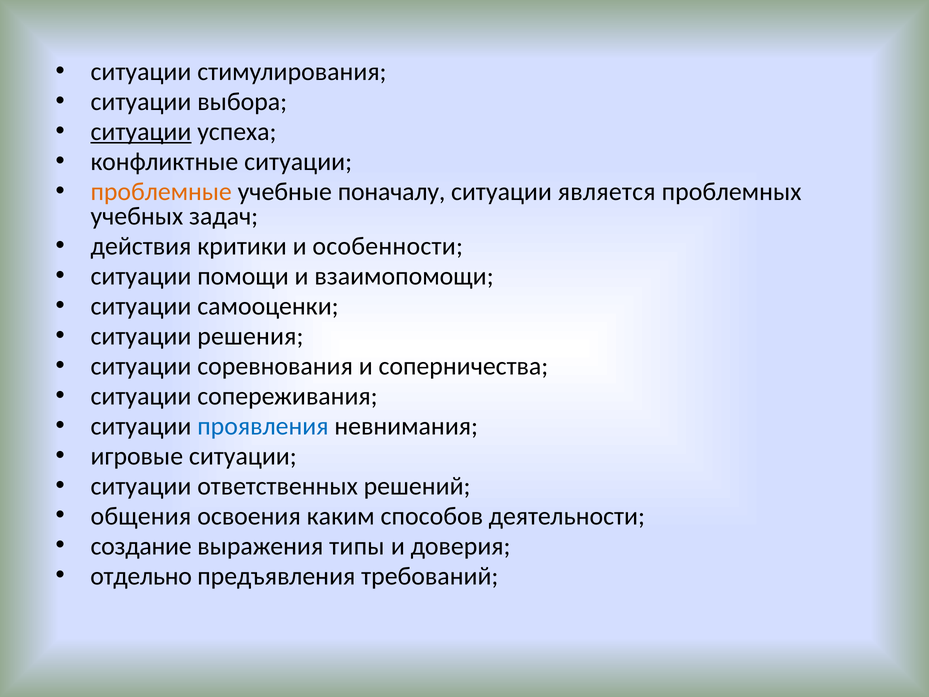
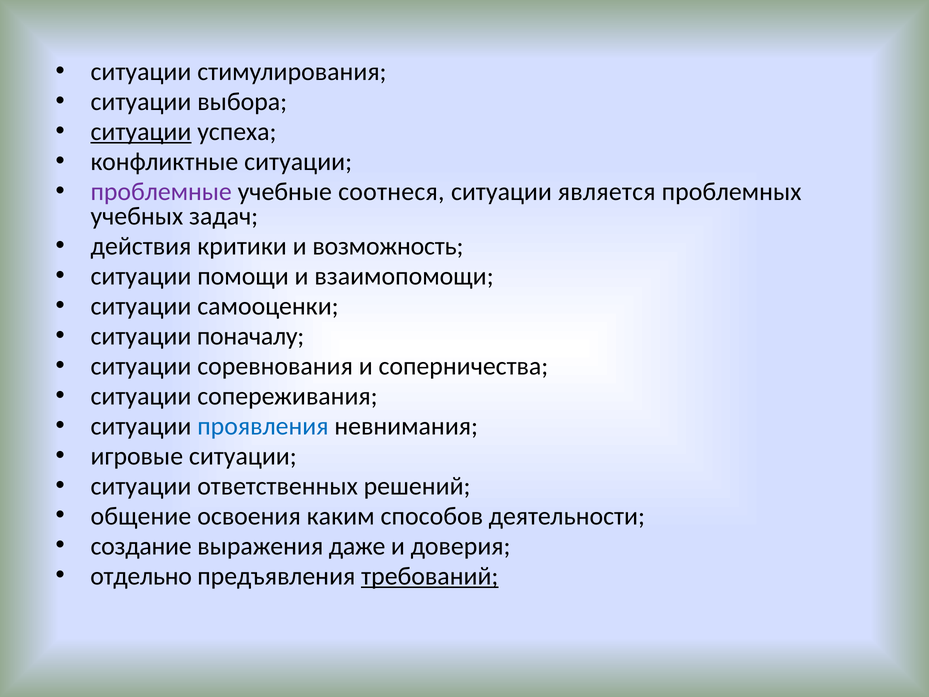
проблемные colour: orange -> purple
поначалу: поначалу -> соотнеся
особенности: особенности -> возможность
решения: решения -> поначалу
общения: общения -> общение
типы: типы -> даже
требований underline: none -> present
